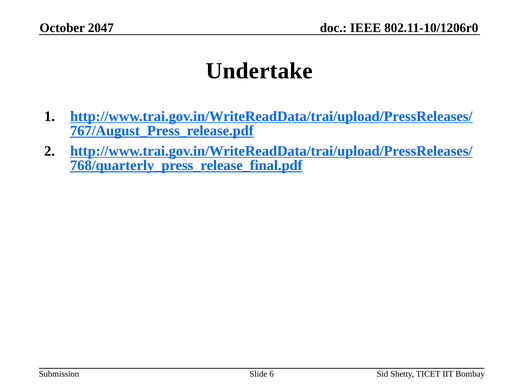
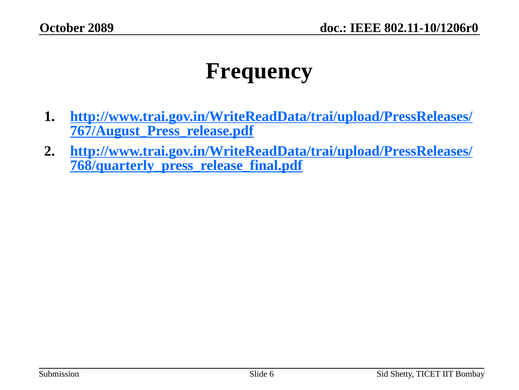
2047: 2047 -> 2089
Undertake: Undertake -> Frequency
